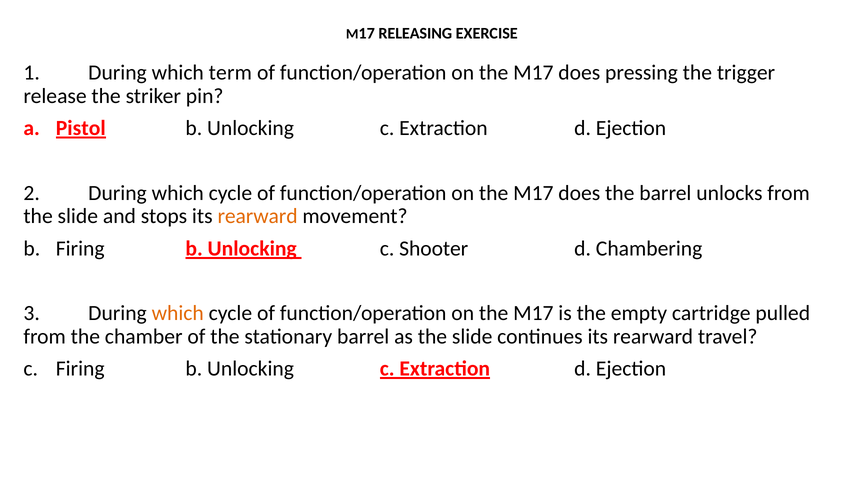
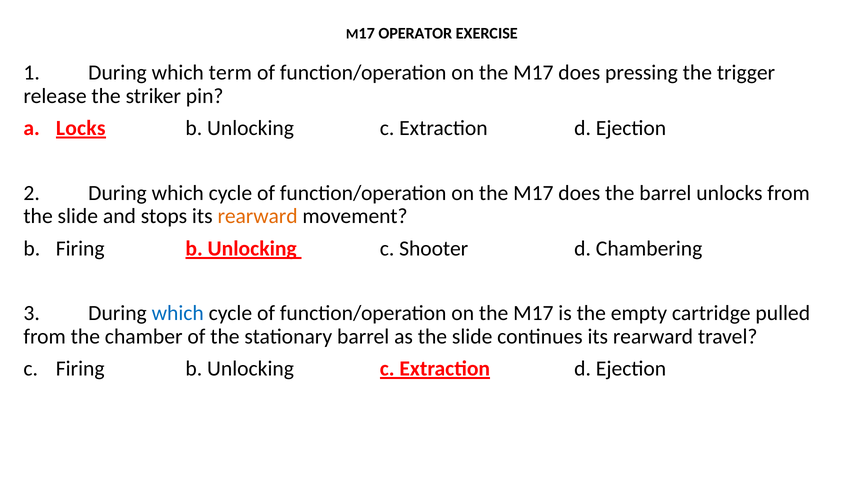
RELEASING: RELEASING -> OPERATOR
Pistol: Pistol -> Locks
which at (178, 313) colour: orange -> blue
